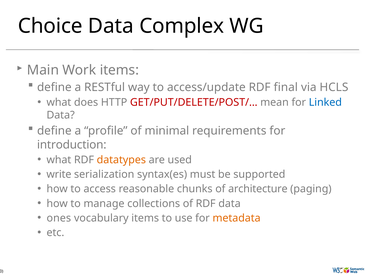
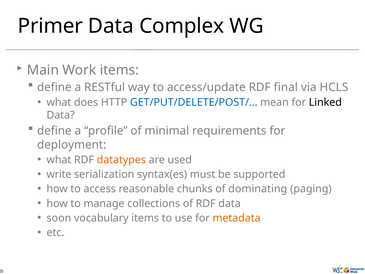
Choice: Choice -> Primer
GET/PUT/DELETE/POST/… colour: red -> blue
Linked colour: blue -> black
introduction: introduction -> deployment
architecture: architecture -> dominating
ones: ones -> soon
